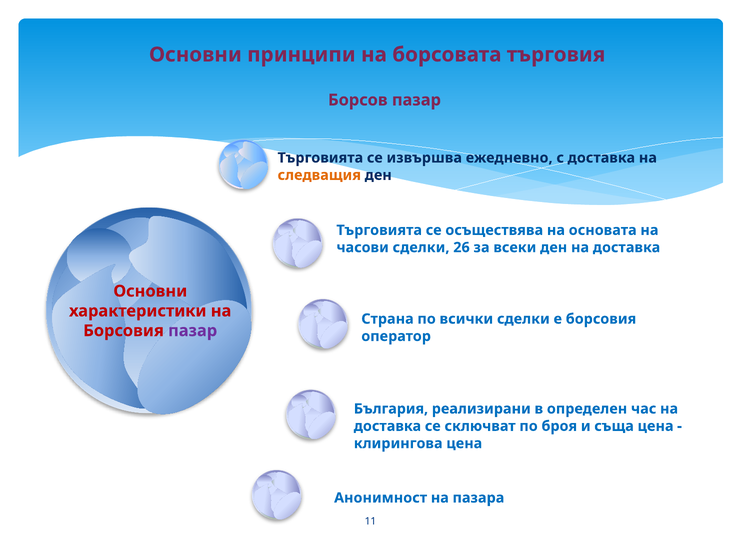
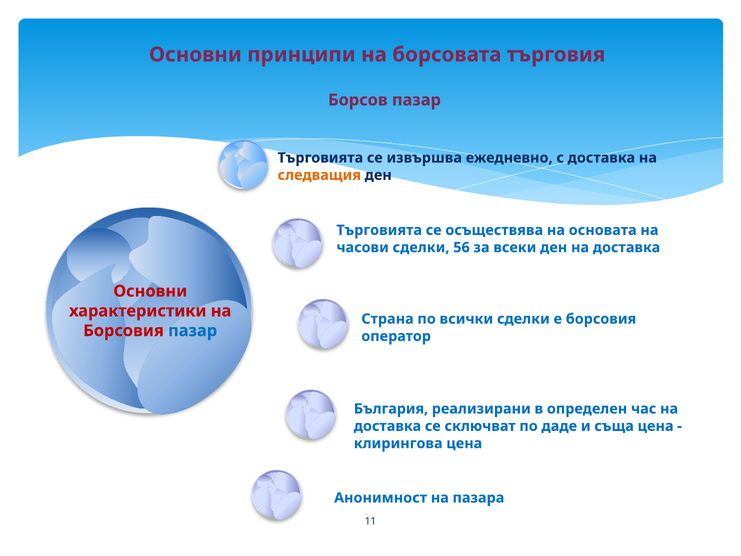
26: 26 -> 56
пазар at (193, 331) colour: purple -> blue
броя: броя -> даде
